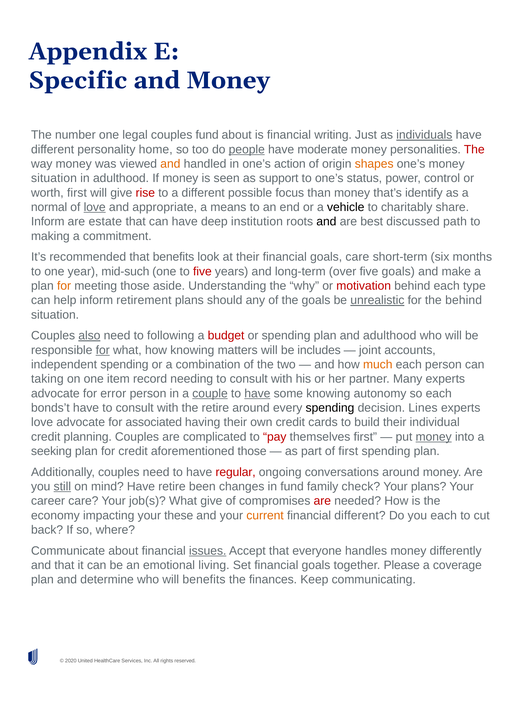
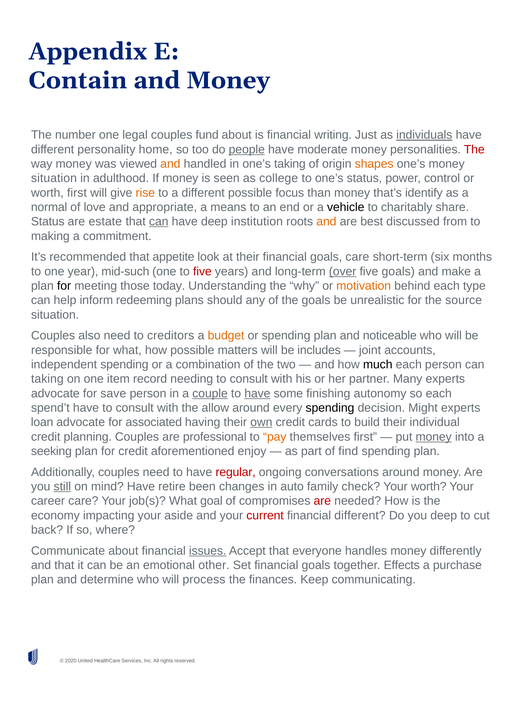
Specific: Specific -> Contain
one’s action: action -> taking
support: support -> college
rise colour: red -> orange
love at (95, 207) underline: present -> none
Inform at (48, 221): Inform -> Status
can at (159, 221) underline: none -> present
and at (326, 221) colour: black -> orange
path: path -> from
that benefits: benefits -> appetite
over underline: none -> present
for at (64, 285) colour: orange -> black
aside: aside -> today
motivation colour: red -> orange
retirement: retirement -> redeeming
unrealistic underline: present -> none
the behind: behind -> source
also underline: present -> none
following: following -> creditors
budget colour: red -> orange
and adulthood: adulthood -> noticeable
for at (103, 350) underline: present -> none
how knowing: knowing -> possible
much colour: orange -> black
error: error -> save
some knowing: knowing -> finishing
bonds’t: bonds’t -> spend’t
the retire: retire -> allow
Lines: Lines -> Might
love at (42, 422): love -> loan
own underline: none -> present
complicated: complicated -> professional
pay colour: red -> orange
aforementioned those: those -> enjoy
of first: first -> find
in fund: fund -> auto
Your plans: plans -> worth
What give: give -> goal
these: these -> aside
current colour: orange -> red
you each: each -> deep
living: living -> other
Please: Please -> Effects
coverage: coverage -> purchase
will benefits: benefits -> process
